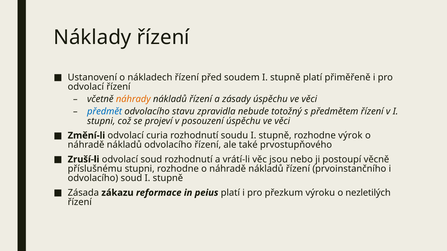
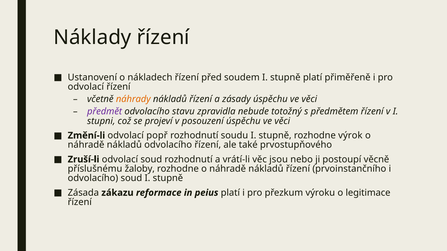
předmět colour: blue -> purple
curia: curia -> popř
příslušnému stupni: stupni -> žaloby
nezletilých: nezletilých -> legitimace
